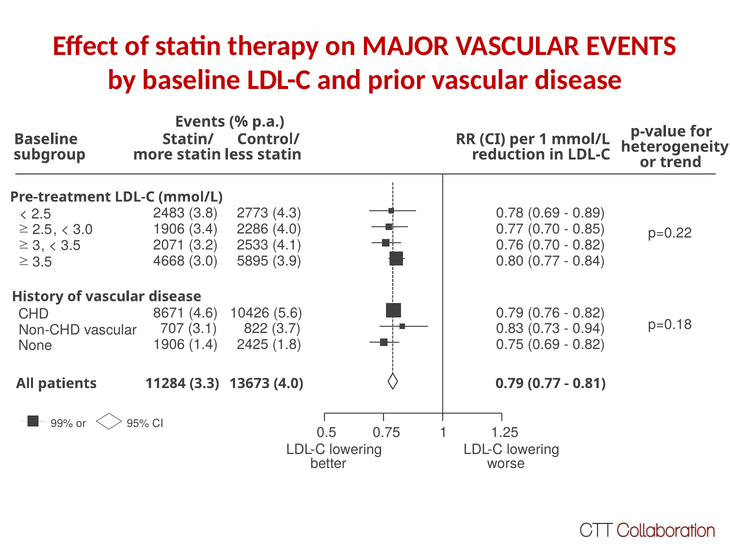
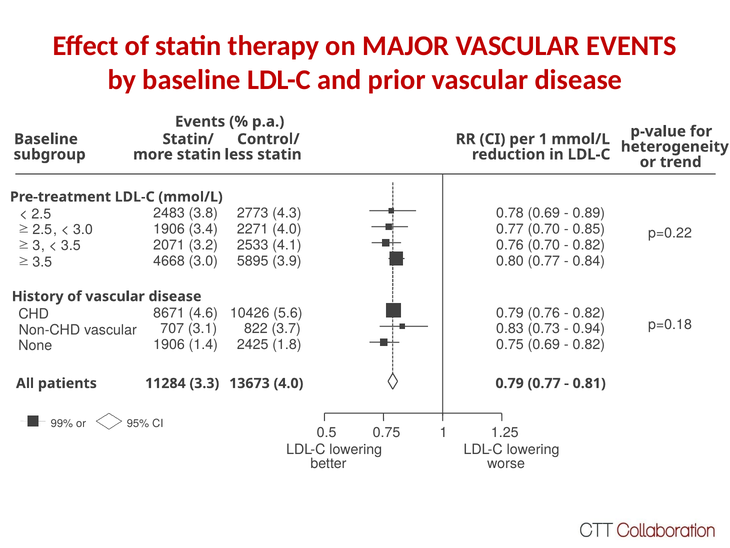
2286: 2286 -> 2271
